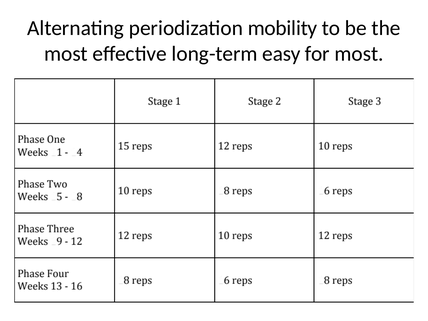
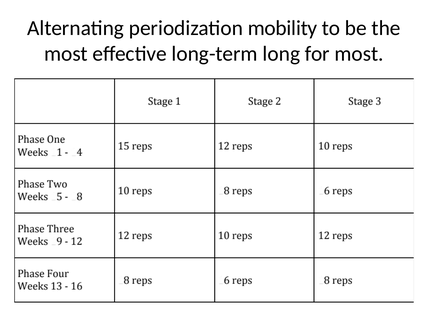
easy: easy -> long
